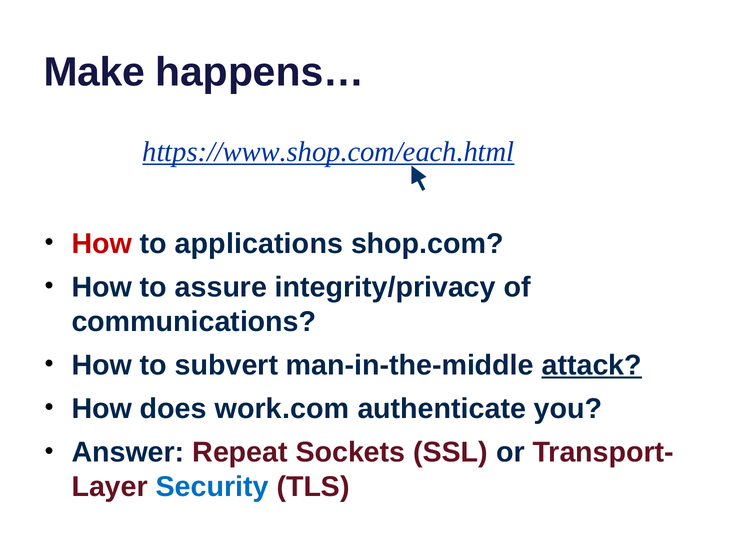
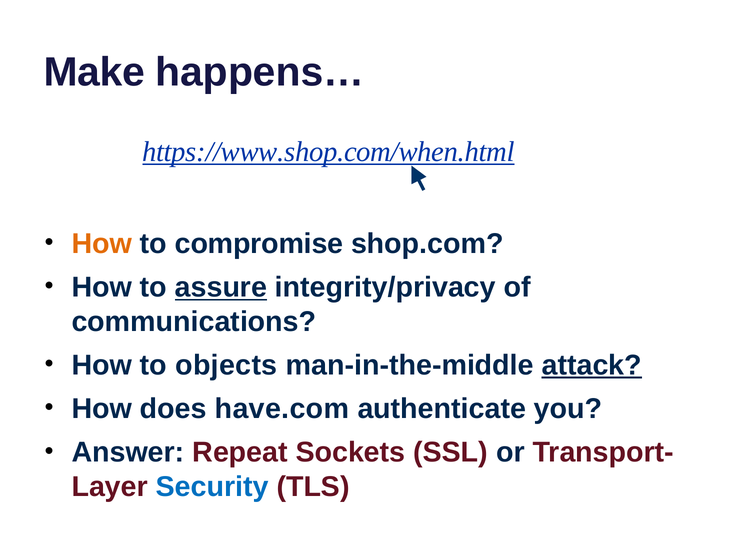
https://www.shop.com/each.html: https://www.shop.com/each.html -> https://www.shop.com/when.html
How at (102, 244) colour: red -> orange
applications: applications -> compromise
assure underline: none -> present
subvert: subvert -> objects
work.com: work.com -> have.com
